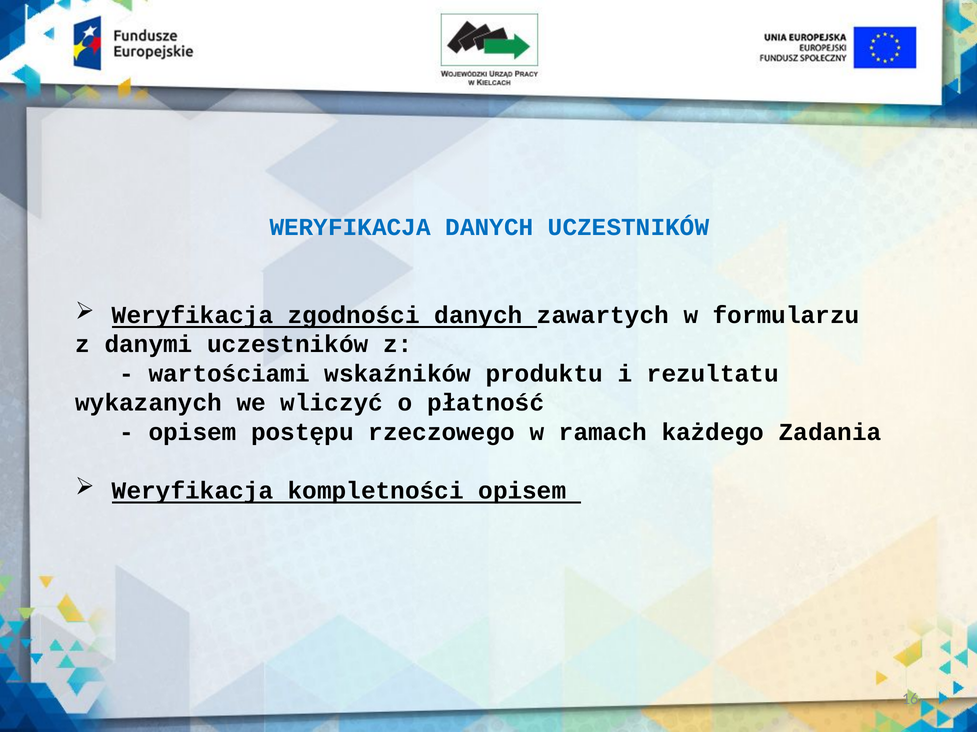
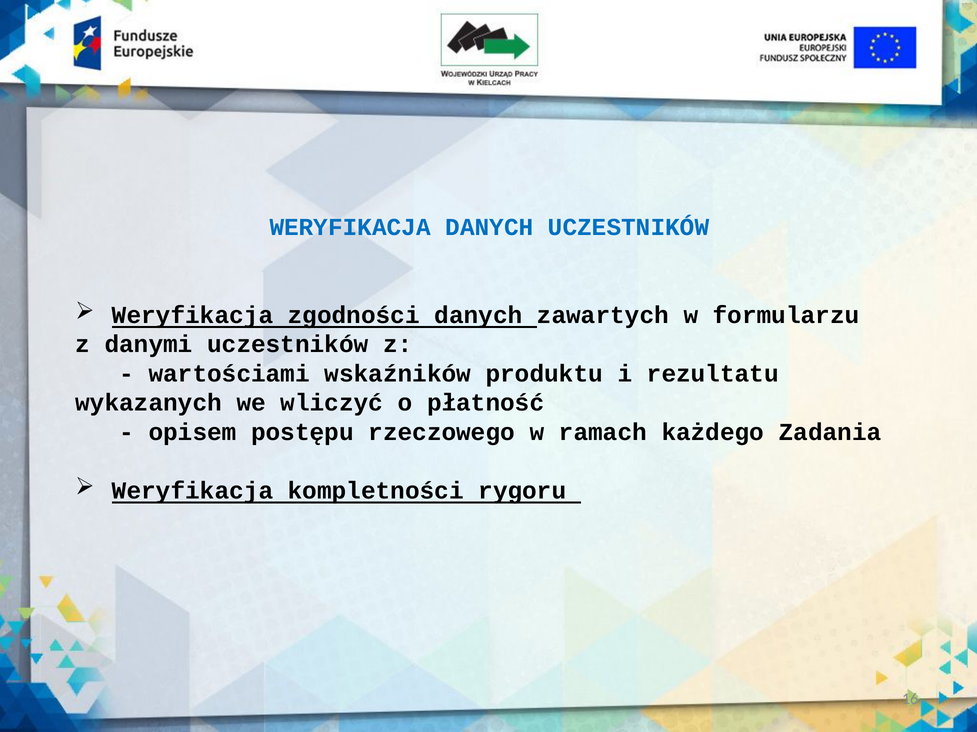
kompletności opisem: opisem -> rygoru
